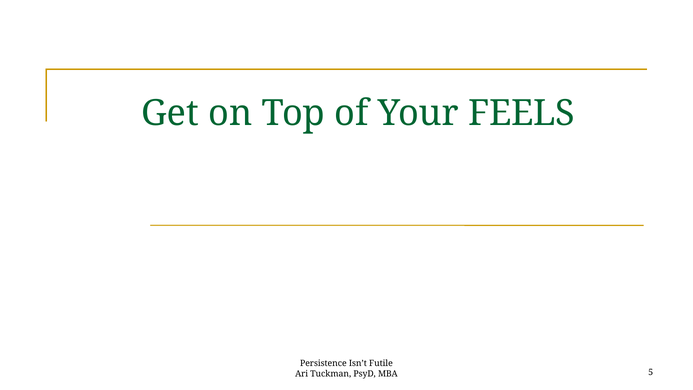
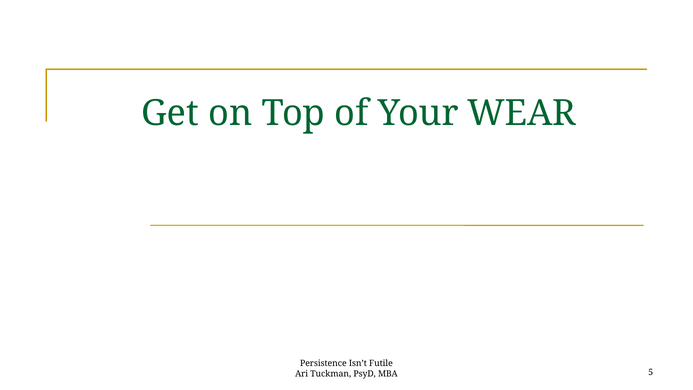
FEELS: FEELS -> WEAR
